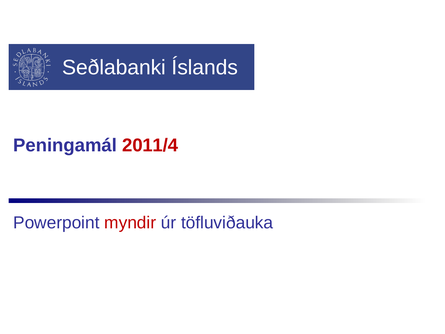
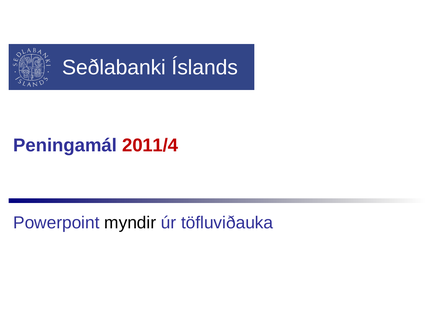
myndir colour: red -> black
